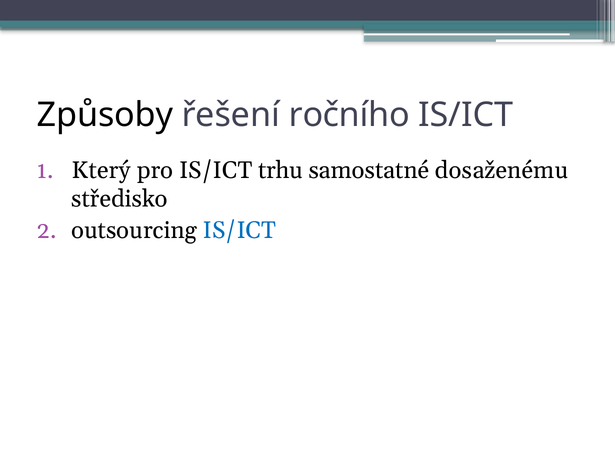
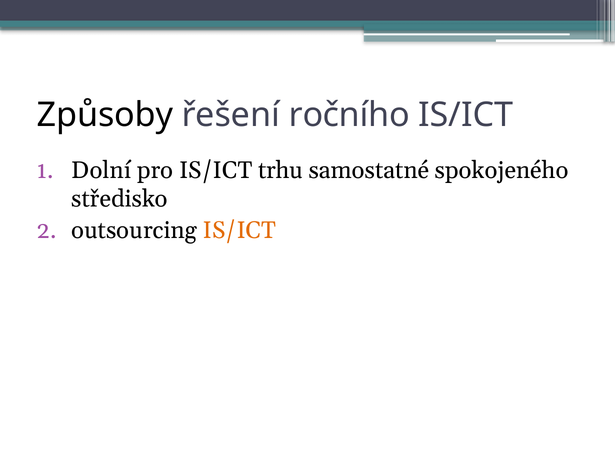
Který: Který -> Dolní
dosaženému: dosaženému -> spokojeného
IS/ICT at (239, 230) colour: blue -> orange
